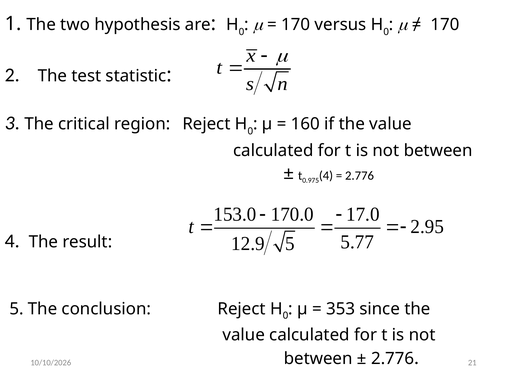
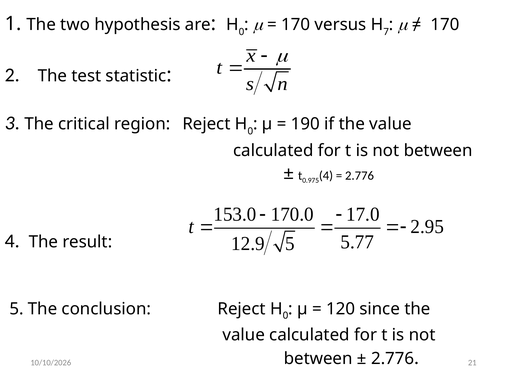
0 at (386, 32): 0 -> 7
160: 160 -> 190
353: 353 -> 120
